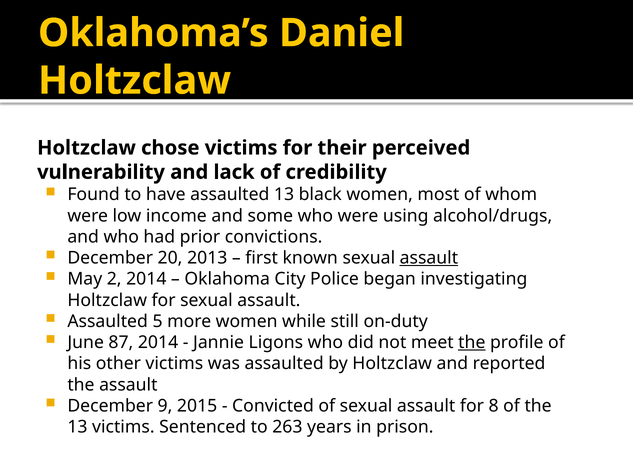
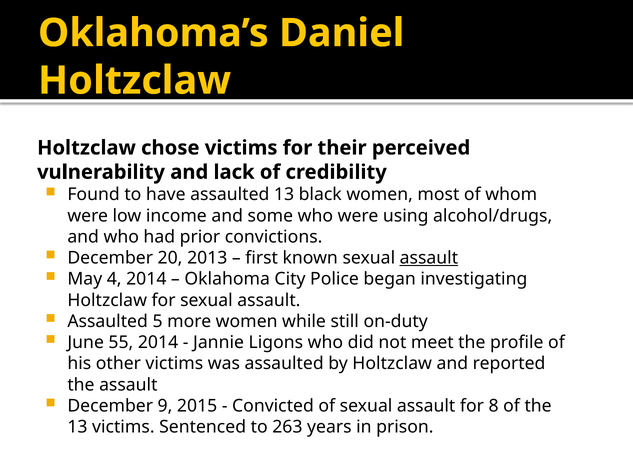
2: 2 -> 4
87: 87 -> 55
the at (472, 342) underline: present -> none
